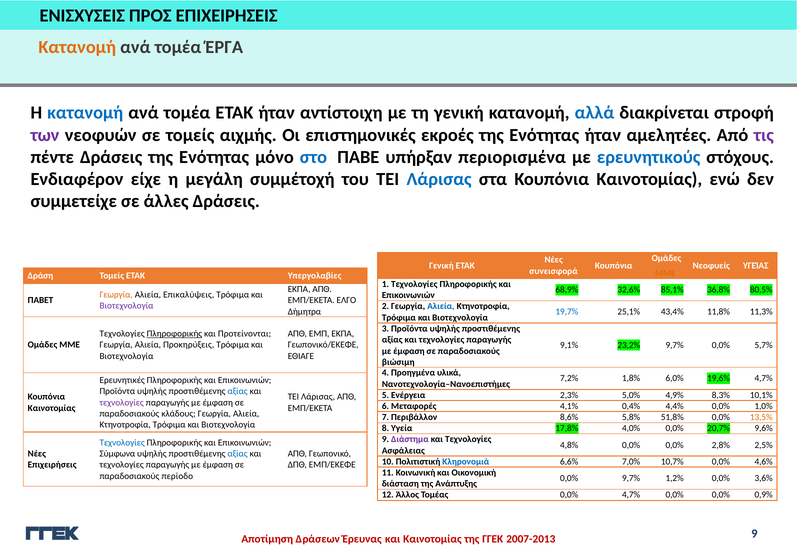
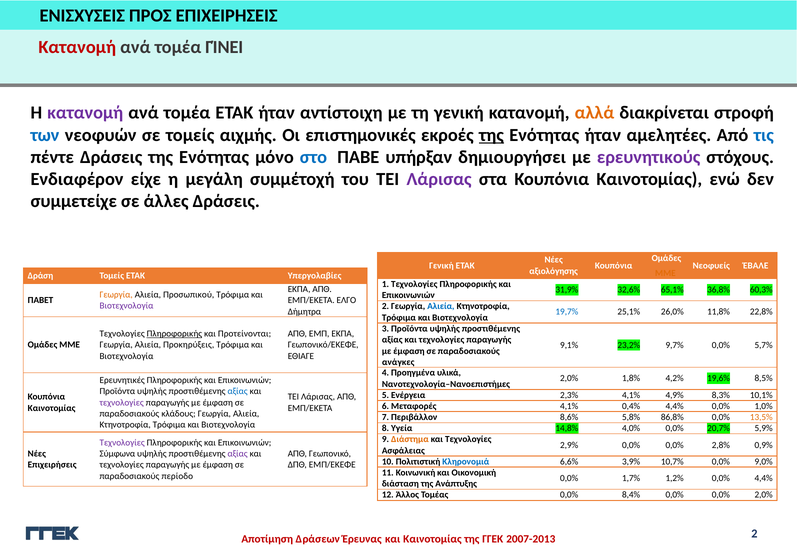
Κατανομή at (77, 47) colour: orange -> red
ΈΡΓΑ: ΈΡΓΑ -> ΓΊΝΕΙ
κατανομή at (85, 113) colour: blue -> purple
αλλά colour: blue -> orange
των colour: purple -> blue
της at (491, 135) underline: none -> present
τις colour: purple -> blue
περιορισμένα: περιορισμένα -> δημιουργήσει
ερευνητικούς colour: blue -> purple
Λάρισας at (439, 179) colour: blue -> purple
ΥΓΕΊΑΣ: ΥΓΕΊΑΣ -> ΈΒΑΛΕ
συνεισφορά: συνεισφορά -> αξιολόγησης
68,9%: 68,9% -> 31,9%
85,1%: 85,1% -> 65,1%
80,5%: 80,5% -> 60,3%
Επικαλύψεις: Επικαλύψεις -> Προσωπικού
43,4%: 43,4% -> 26,0%
11,3%: 11,3% -> 22,8%
βιώσιμη: βιώσιμη -> ανάγκες
7,2% at (569, 378): 7,2% -> 2,0%
6,0%: 6,0% -> 4,2%
19,6% 4,7%: 4,7% -> 8,5%
2,3% 5,0%: 5,0% -> 4,1%
51,8%: 51,8% -> 86,8%
17,8%: 17,8% -> 14,8%
9,6%: 9,6% -> 5,9%
Διάστημα colour: purple -> orange
Τεχνολογίες at (122, 442) colour: blue -> purple
4,8%: 4,8% -> 2,9%
2,5%: 2,5% -> 0,9%
αξίας at (238, 453) colour: blue -> purple
7,0%: 7,0% -> 3,9%
4,6%: 4,6% -> 9,0%
0,0% 9,7%: 9,7% -> 1,7%
0,0% 3,6%: 3,6% -> 4,4%
0,0% 4,7%: 4,7% -> 8,4%
0,0% 0,9%: 0,9% -> 2,0%
9 at (754, 534): 9 -> 2
